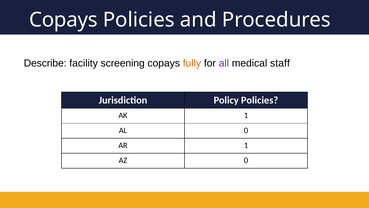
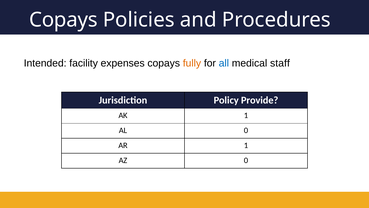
Describe: Describe -> Intended
screening: screening -> expenses
all colour: purple -> blue
Policy Policies: Policies -> Provide
